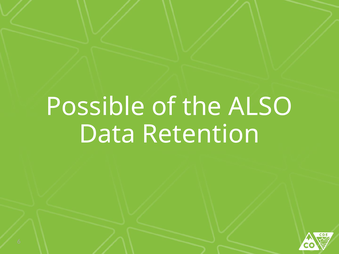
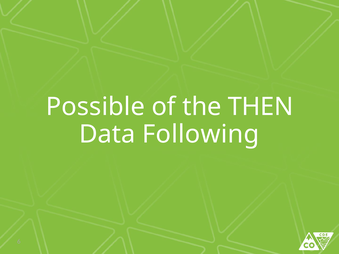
ALSO: ALSO -> THEN
Retention: Retention -> Following
